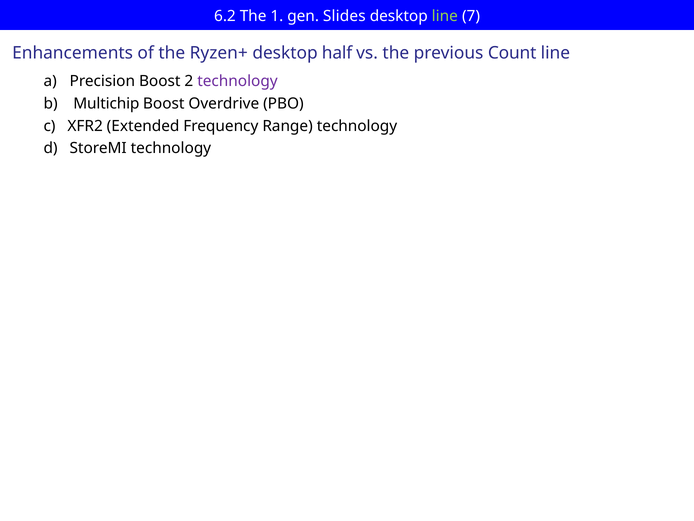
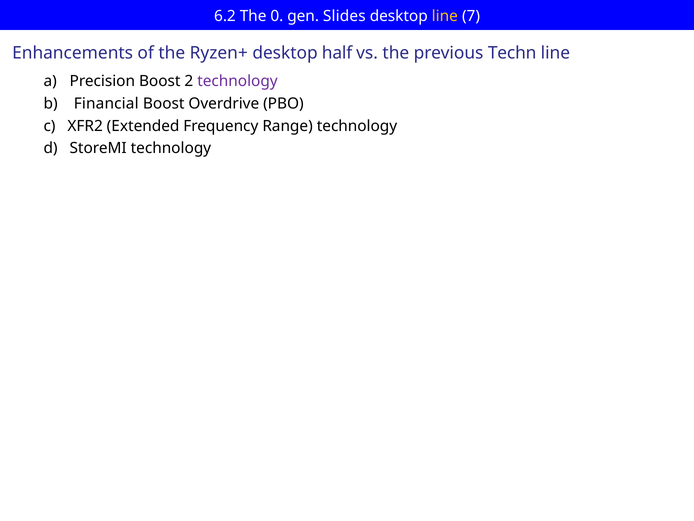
1: 1 -> 0
line at (445, 16) colour: light green -> yellow
Count: Count -> Techn
Multichip: Multichip -> Financial
